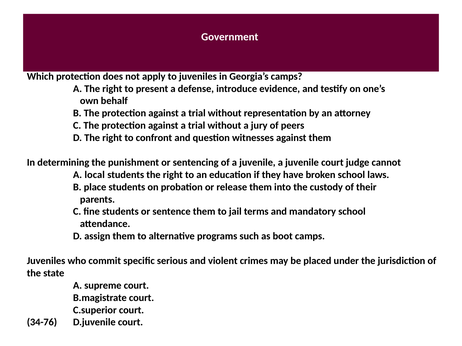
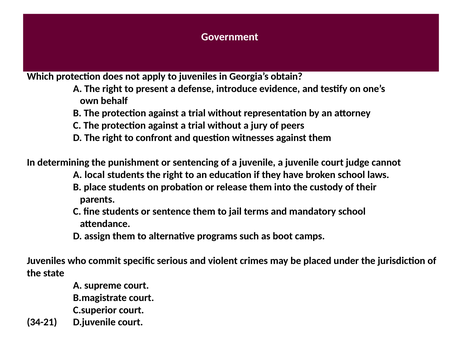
Georgia’s camps: camps -> obtain
34-76: 34-76 -> 34-21
